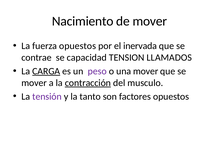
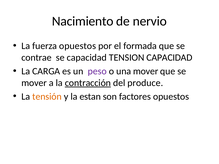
de mover: mover -> nervio
inervada: inervada -> formada
TENSION LLAMADOS: LLAMADOS -> CAPACIDAD
CARGA underline: present -> none
musculo: musculo -> produce
tensión colour: purple -> orange
tanto: tanto -> estan
